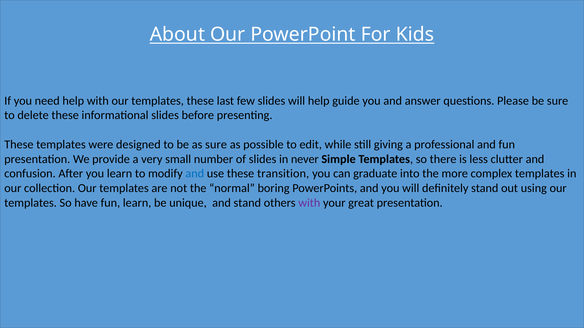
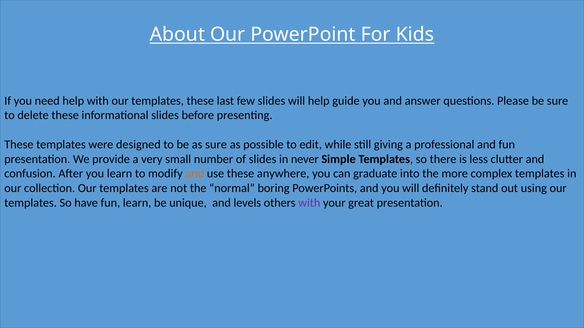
and at (195, 174) colour: blue -> orange
transition: transition -> anywhere
and stand: stand -> levels
